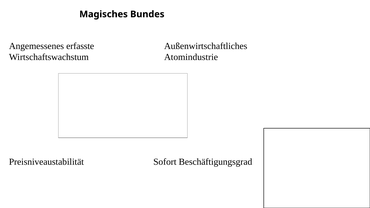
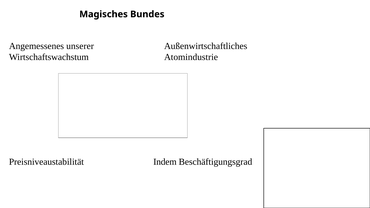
erfasste: erfasste -> unserer
Sofort: Sofort -> Indem
